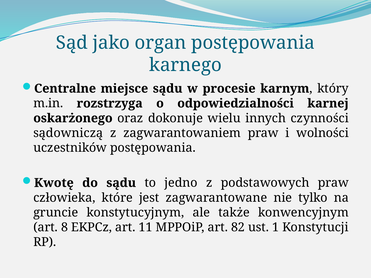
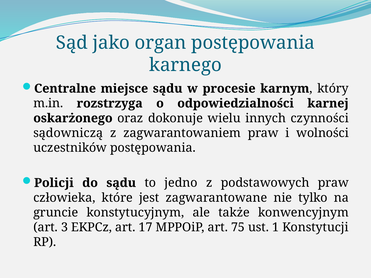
Kwotę: Kwotę -> Policji
8: 8 -> 3
11: 11 -> 17
82: 82 -> 75
